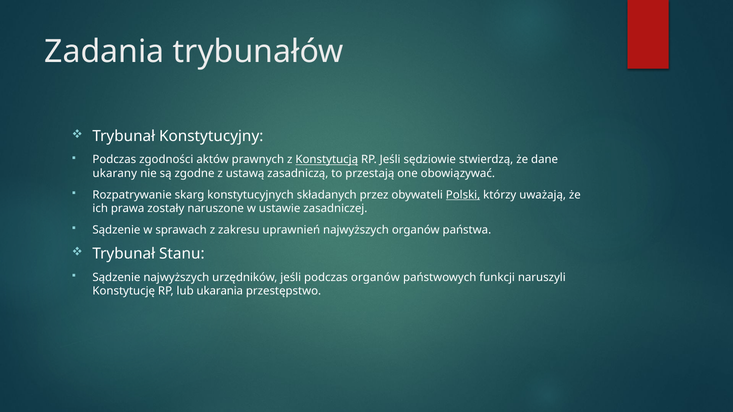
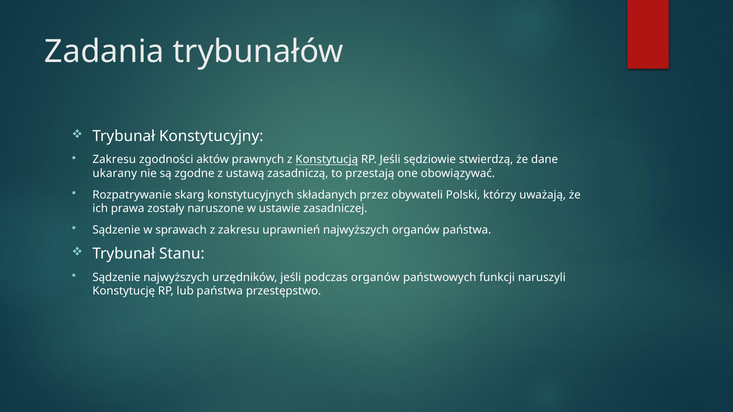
Podczas at (114, 160): Podczas -> Zakresu
Polski underline: present -> none
lub ukarania: ukarania -> państwa
